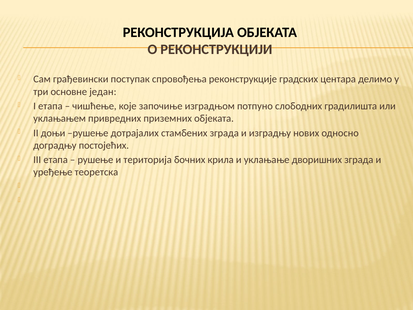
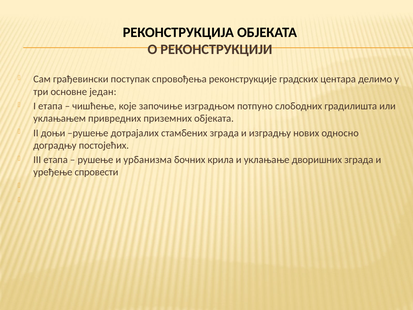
територија: територија -> урбанизма
теоретска: теоретска -> спровести
